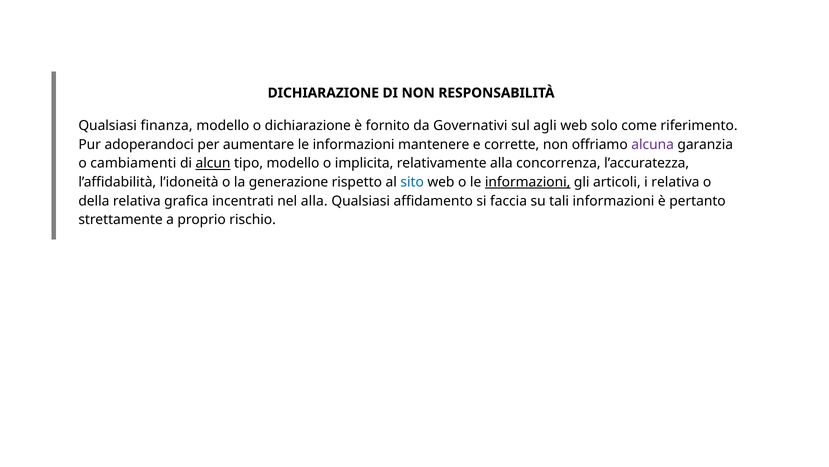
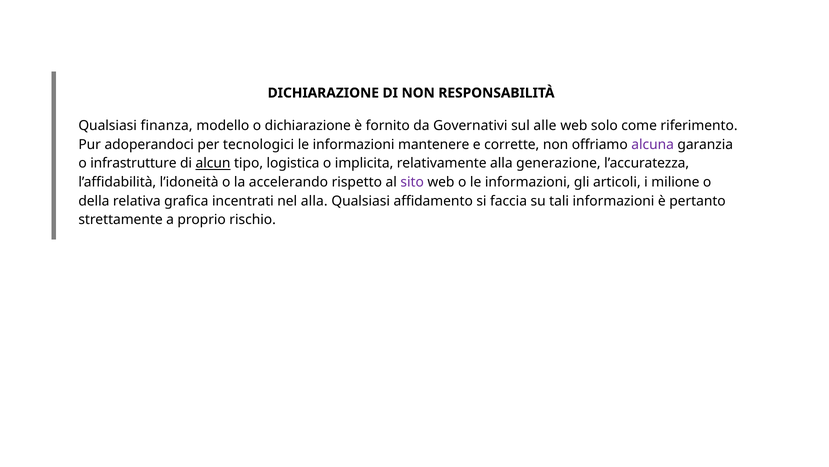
agli: agli -> alle
aumentare: aumentare -> tecnologici
cambiamenti: cambiamenti -> infrastrutture
tipo modello: modello -> logistica
concorrenza: concorrenza -> generazione
generazione: generazione -> accelerando
sito colour: blue -> purple
informazioni at (528, 182) underline: present -> none
i relativa: relativa -> milione
